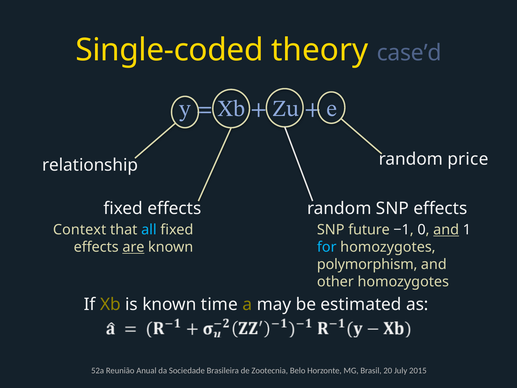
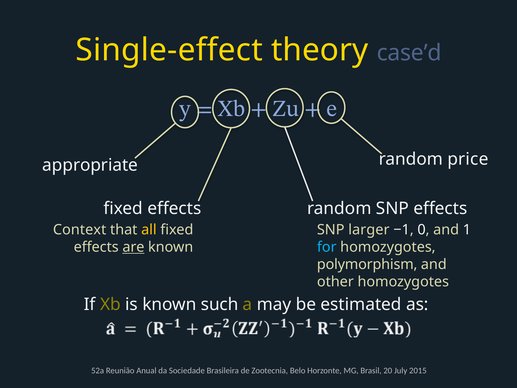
Single-coded: Single-coded -> Single-effect
relationship: relationship -> appropriate
all colour: light blue -> yellow
future: future -> larger
and at (446, 230) underline: present -> none
time: time -> such
